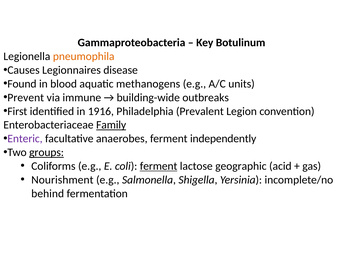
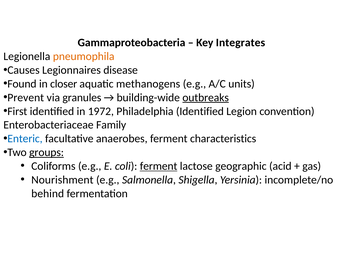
Botulinum: Botulinum -> Integrates
blood: blood -> closer
immune: immune -> granules
outbreaks underline: none -> present
1916: 1916 -> 1972
Philadelphia Prevalent: Prevalent -> Identified
Family underline: present -> none
Enteric colour: purple -> blue
independently: independently -> characteristics
